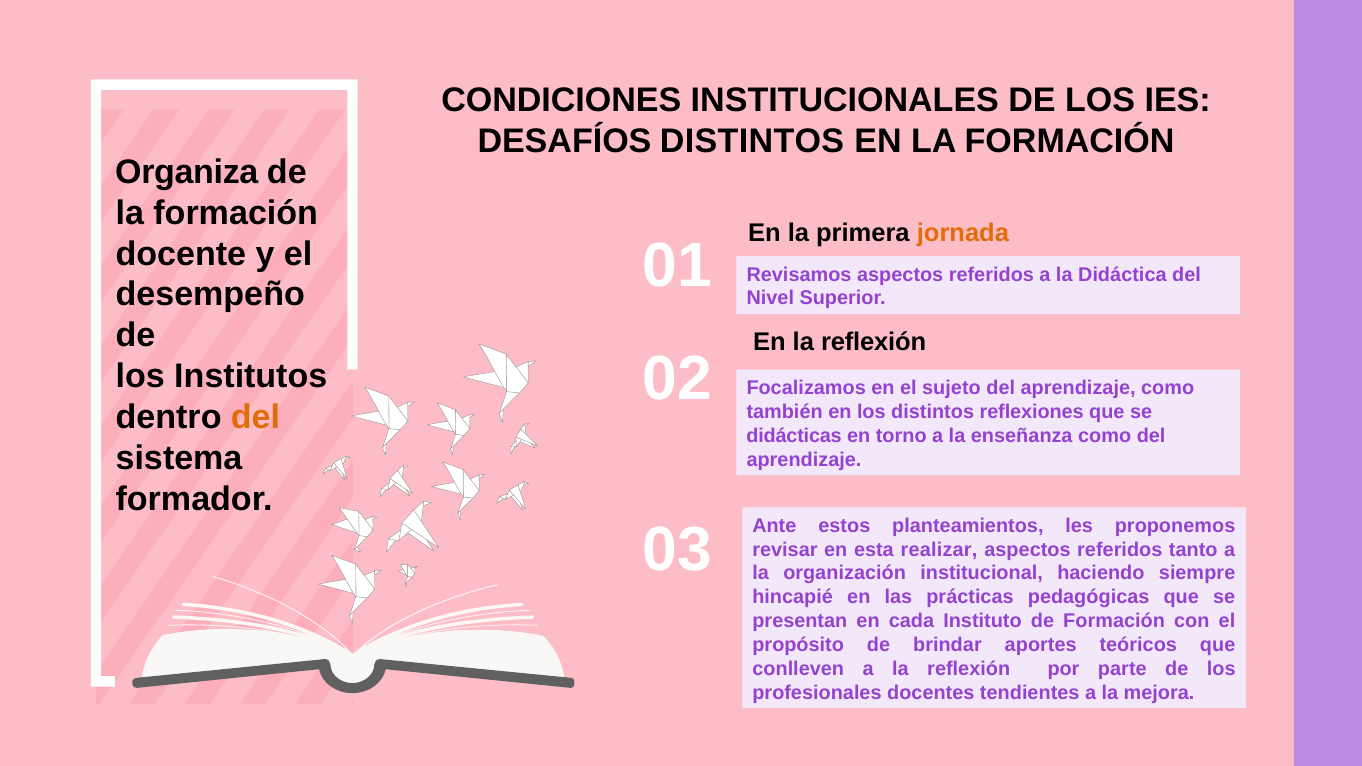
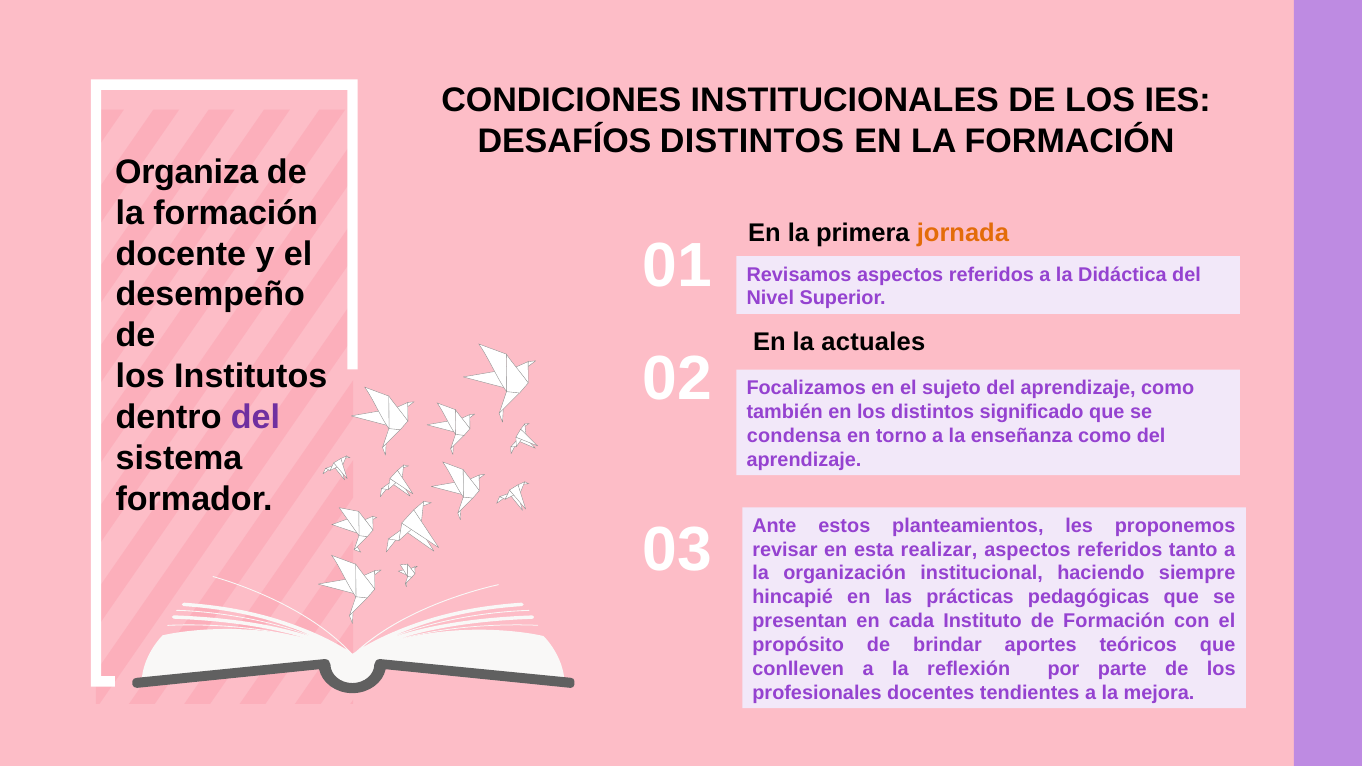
En la reflexión: reflexión -> actuales
del at (255, 417) colour: orange -> purple
reflexiones: reflexiones -> significado
didácticas: didácticas -> condensa
